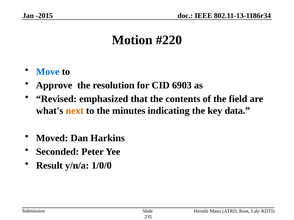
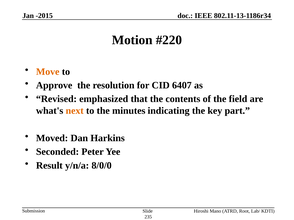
Move colour: blue -> orange
6903: 6903 -> 6407
data: data -> part
1/0/0: 1/0/0 -> 8/0/0
